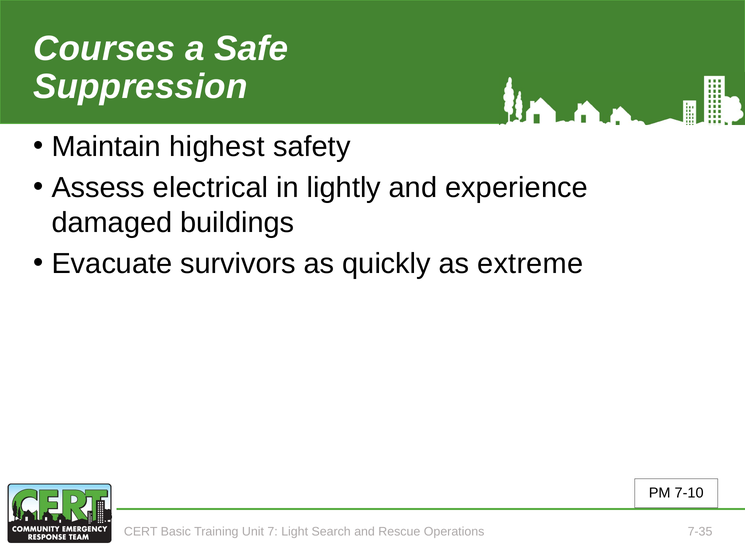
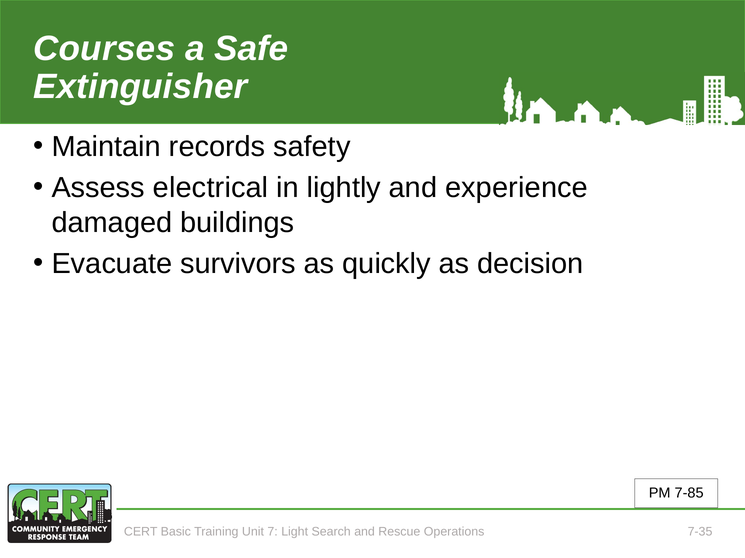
Suppression: Suppression -> Extinguisher
highest: highest -> records
extreme: extreme -> decision
7-10: 7-10 -> 7-85
